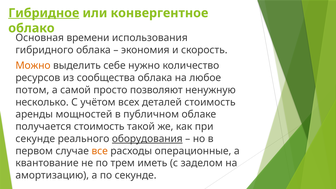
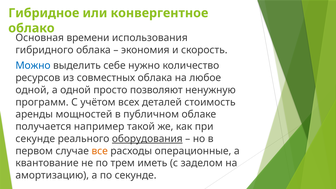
Гибридное underline: present -> none
Можно colour: orange -> blue
сообщества: сообщества -> совместных
потом at (32, 90): потом -> одной
а самой: самой -> одной
несколько: несколько -> программ
получается стоимость: стоимость -> например
